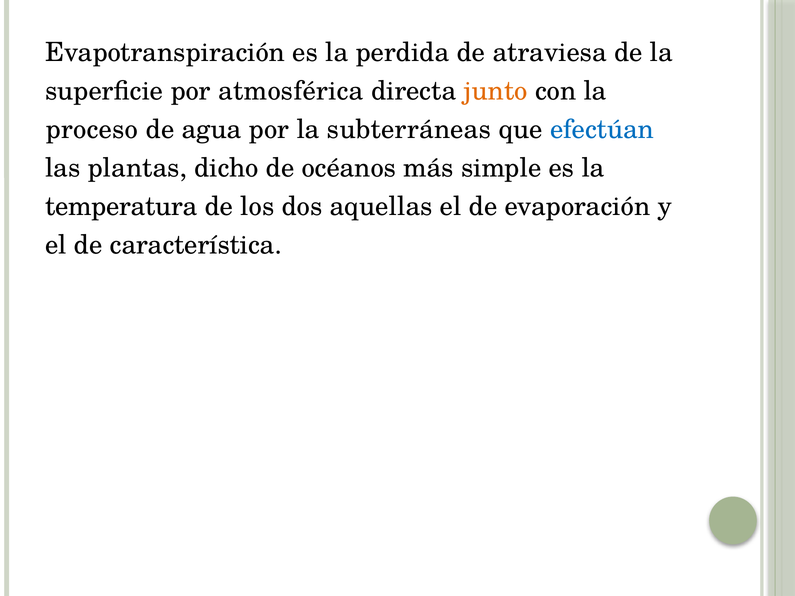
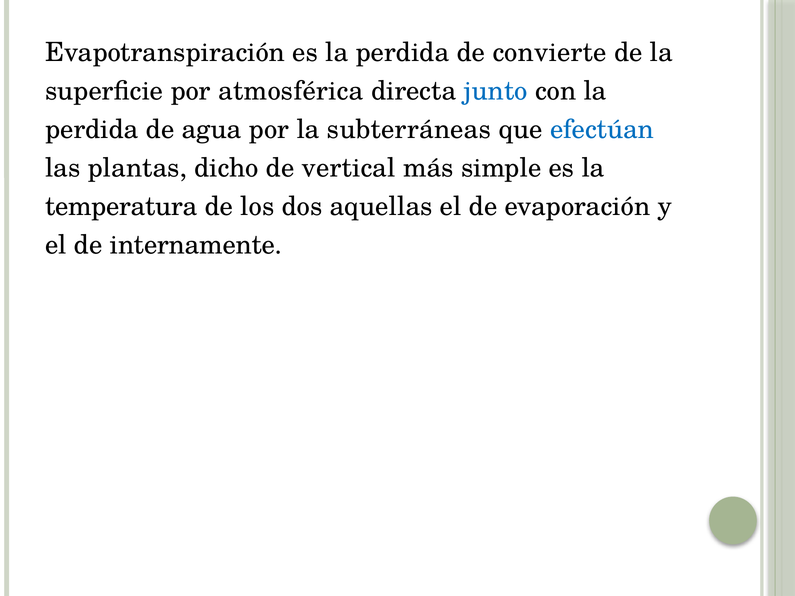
atraviesa: atraviesa -> convierte
junto colour: orange -> blue
proceso at (92, 130): proceso -> perdida
océanos: océanos -> vertical
característica: característica -> internamente
